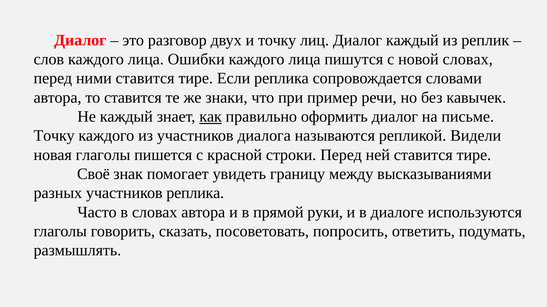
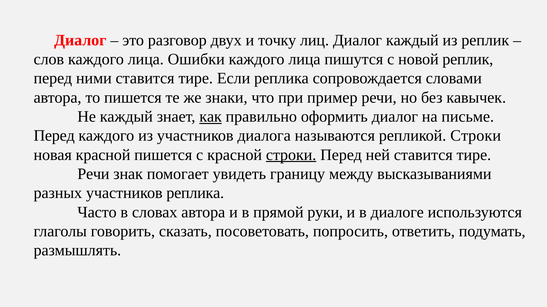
новой словах: словах -> реплик
то ставится: ставится -> пишется
Точку at (54, 136): Точку -> Перед
репликой Видели: Видели -> Строки
новая глаголы: глаголы -> красной
строки at (291, 155) underline: none -> present
Своё at (93, 174): Своё -> Речи
